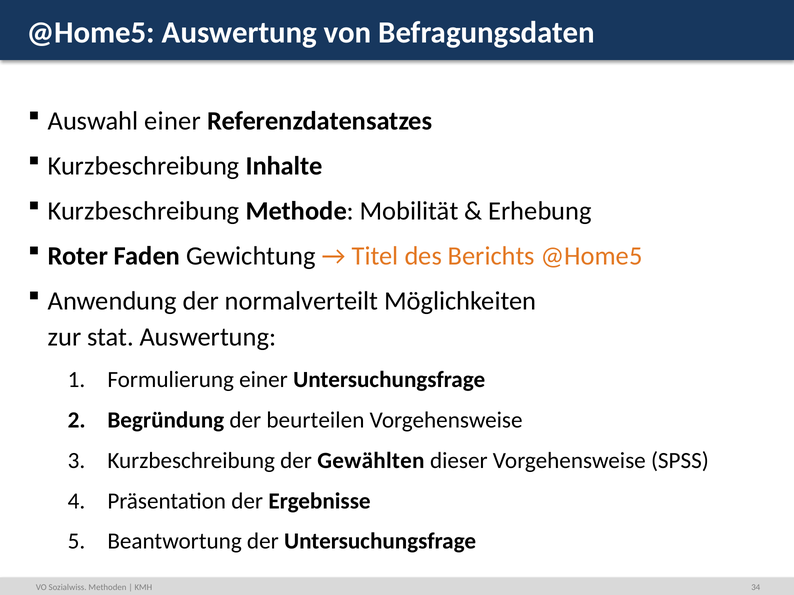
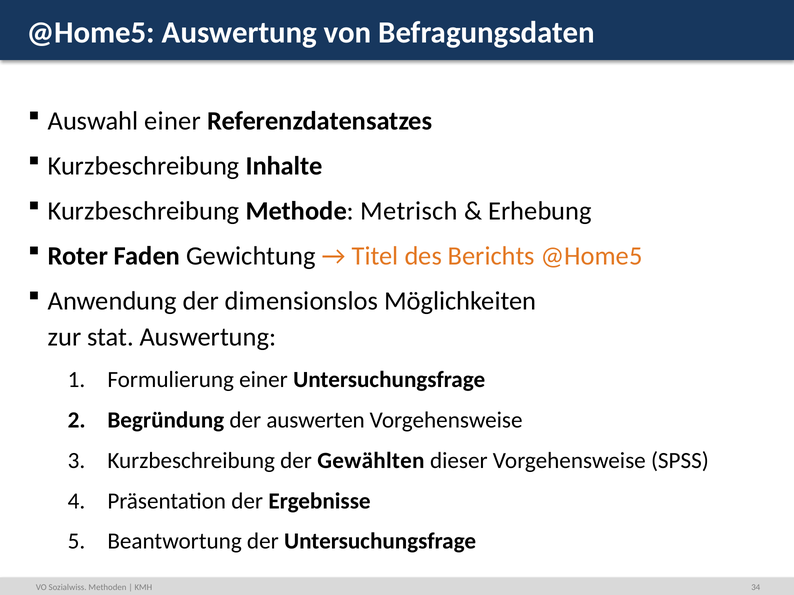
Mobilität: Mobilität -> Metrisch
normalverteilt: normalverteilt -> dimensionslos
beurteilen: beurteilen -> auswerten
